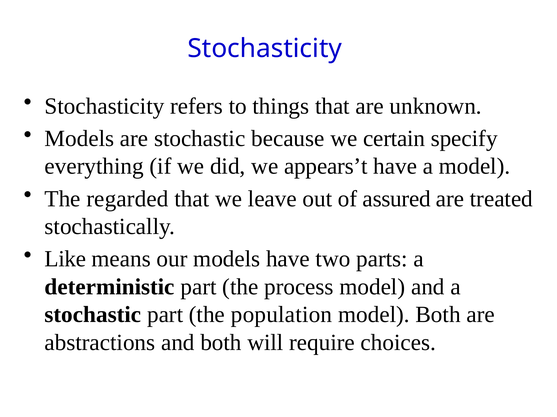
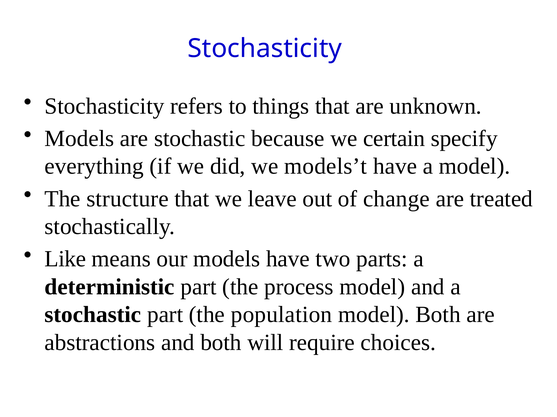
appears’t: appears’t -> models’t
regarded: regarded -> structure
assured: assured -> change
